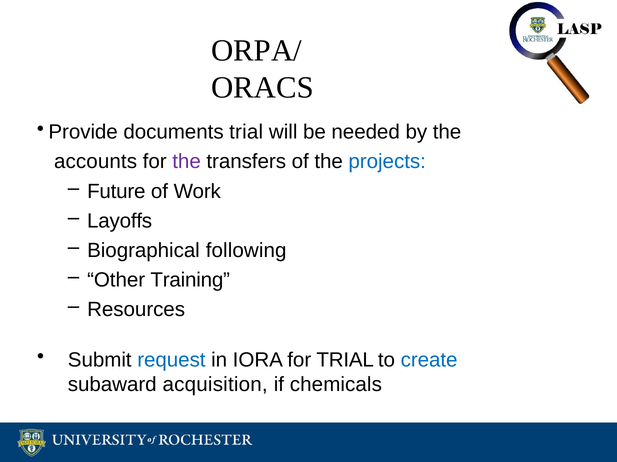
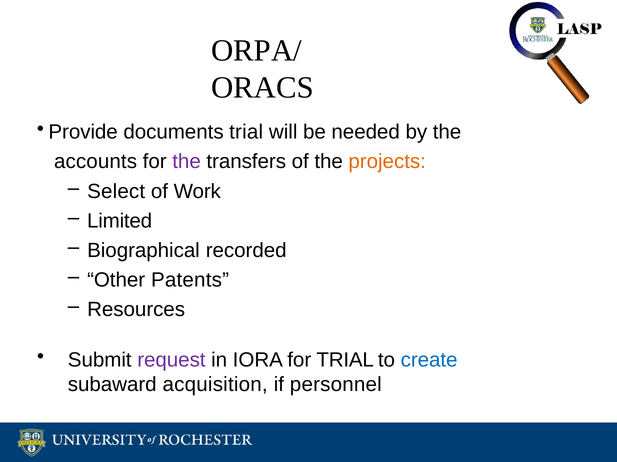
projects colour: blue -> orange
Future: Future -> Select
Layoffs: Layoffs -> Limited
following: following -> recorded
Training: Training -> Patents
request colour: blue -> purple
chemicals: chemicals -> personnel
